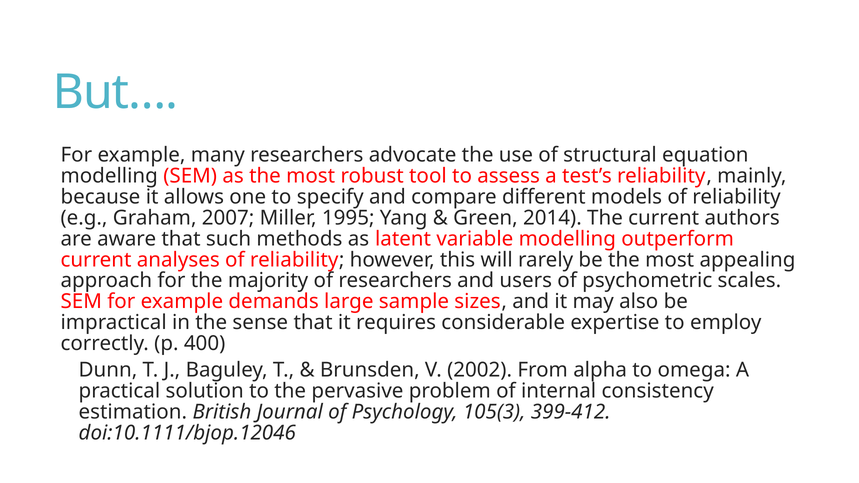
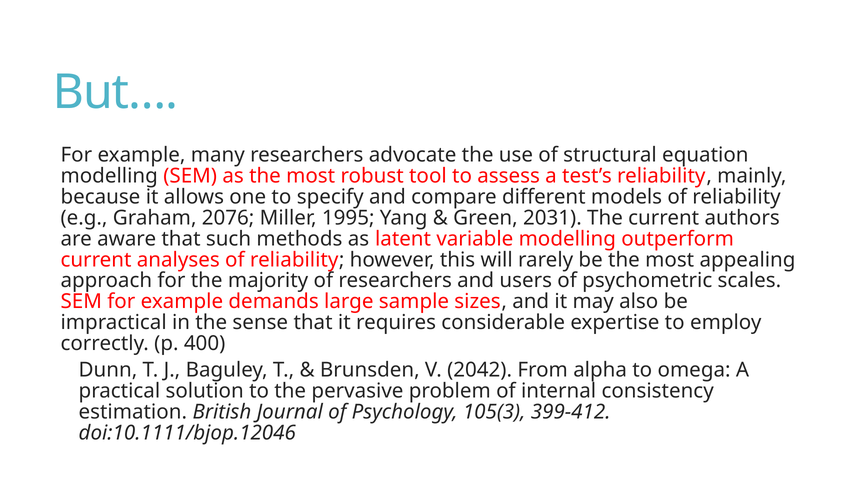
2007: 2007 -> 2076
2014: 2014 -> 2031
2002: 2002 -> 2042
